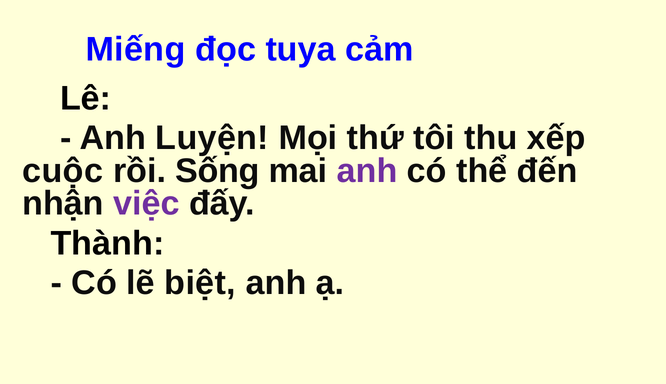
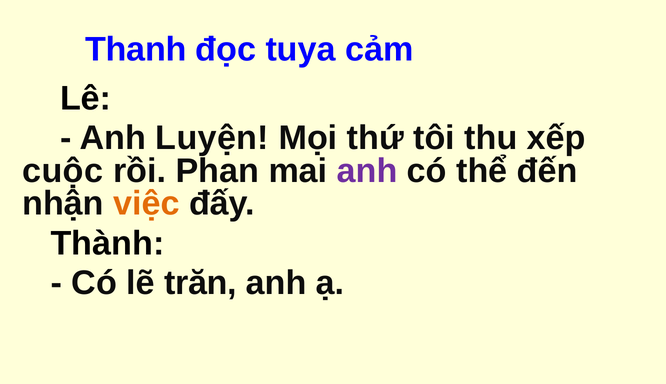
Miếng: Miếng -> Thanh
Sống: Sống -> Phan
việc colour: purple -> orange
biệt: biệt -> trăn
